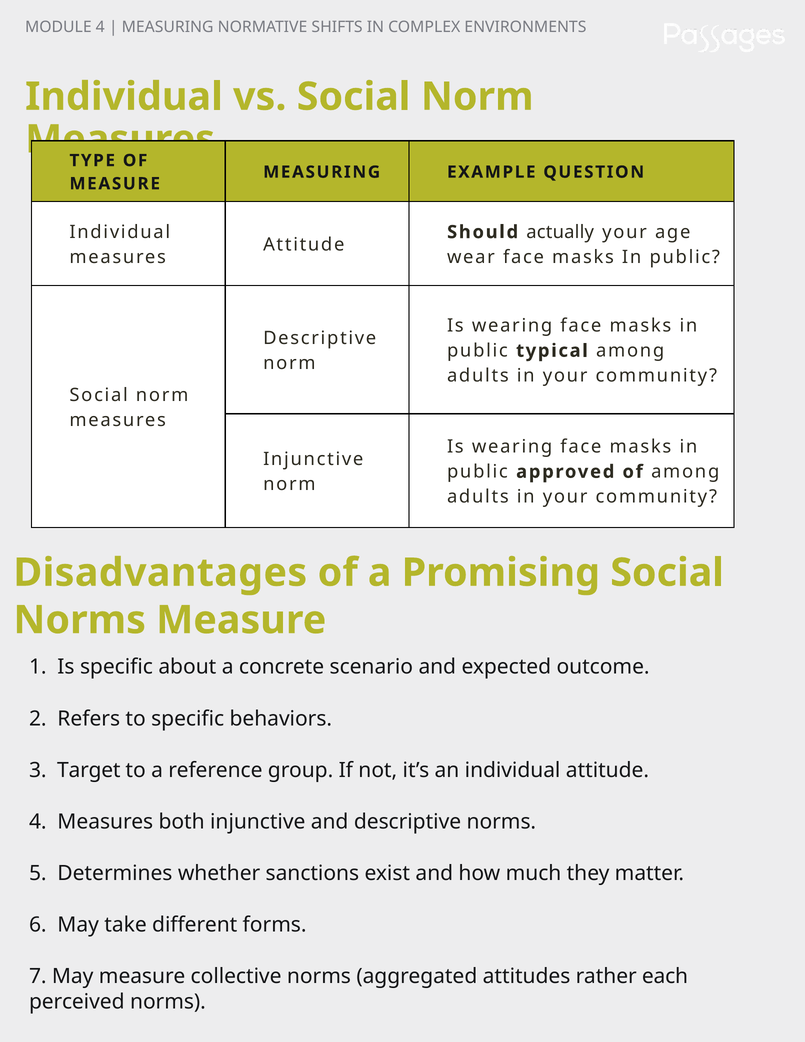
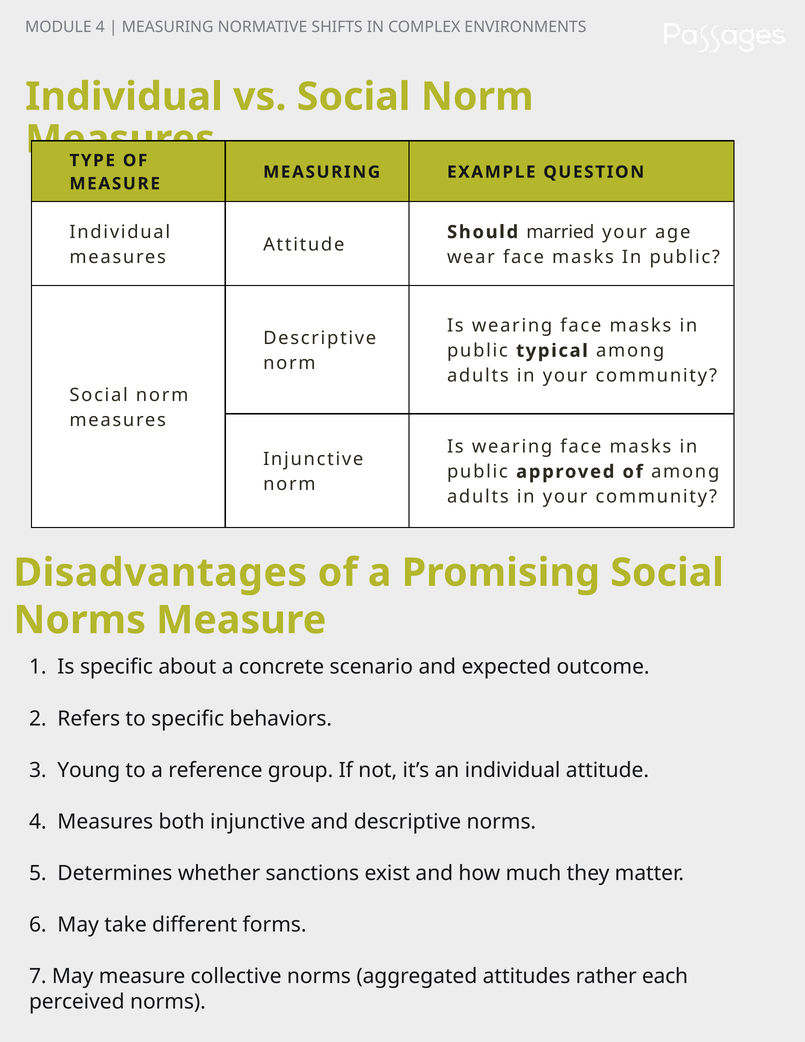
actually: actually -> married
Target: Target -> Young
